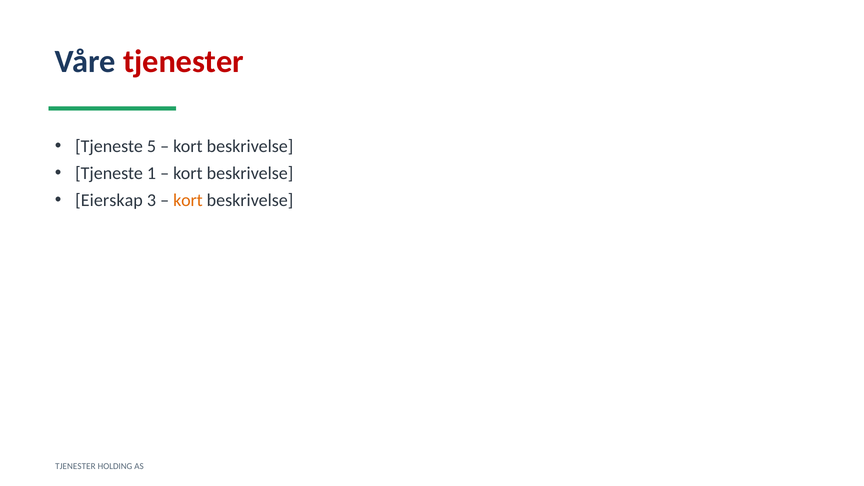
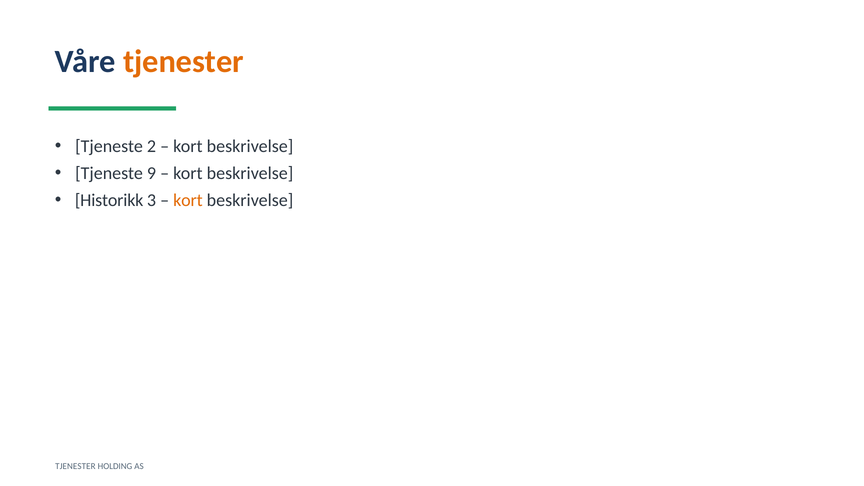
tjenester at (183, 62) colour: red -> orange
5: 5 -> 2
1: 1 -> 9
Eierskap: Eierskap -> Historikk
